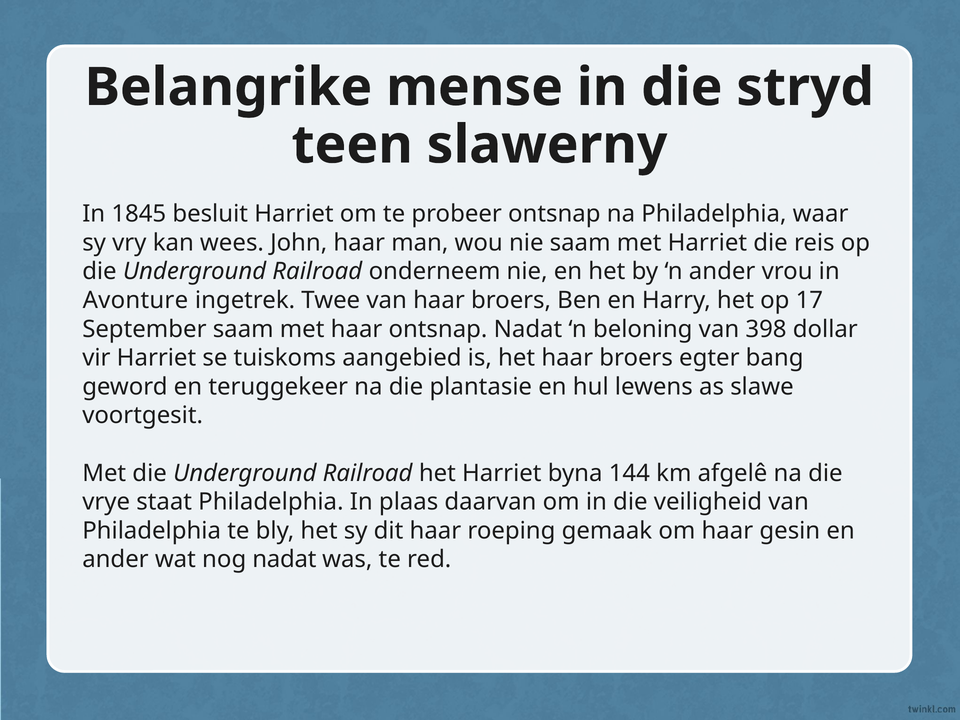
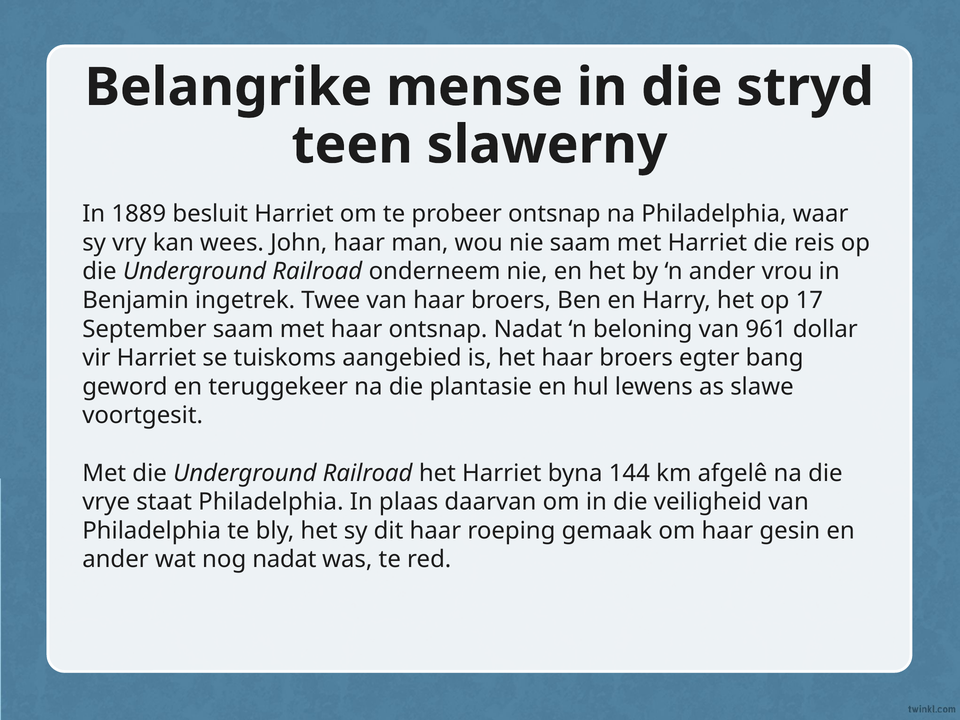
1845: 1845 -> 1889
Avonture: Avonture -> Benjamin
398: 398 -> 961
